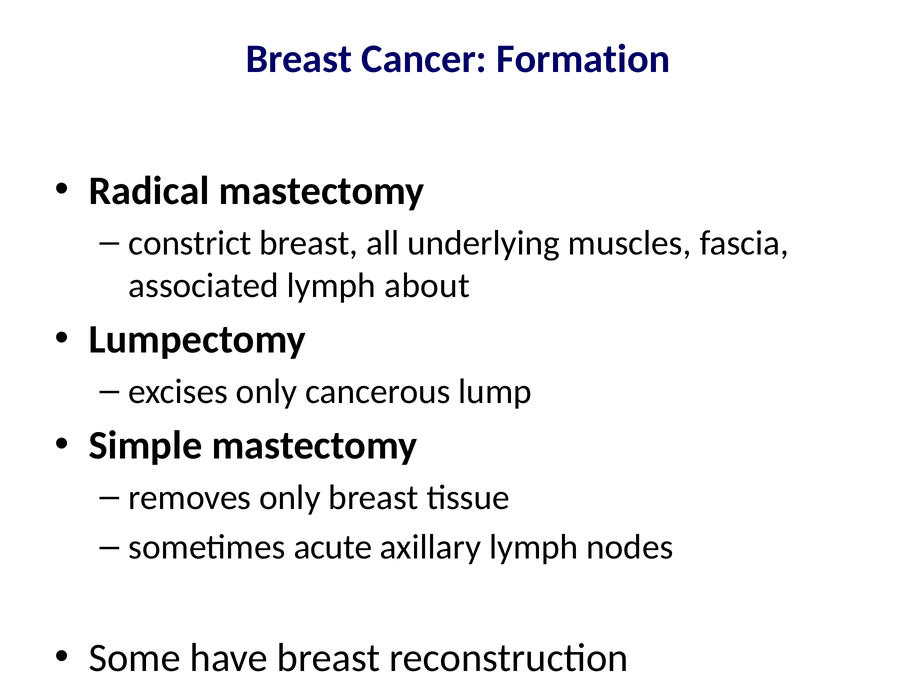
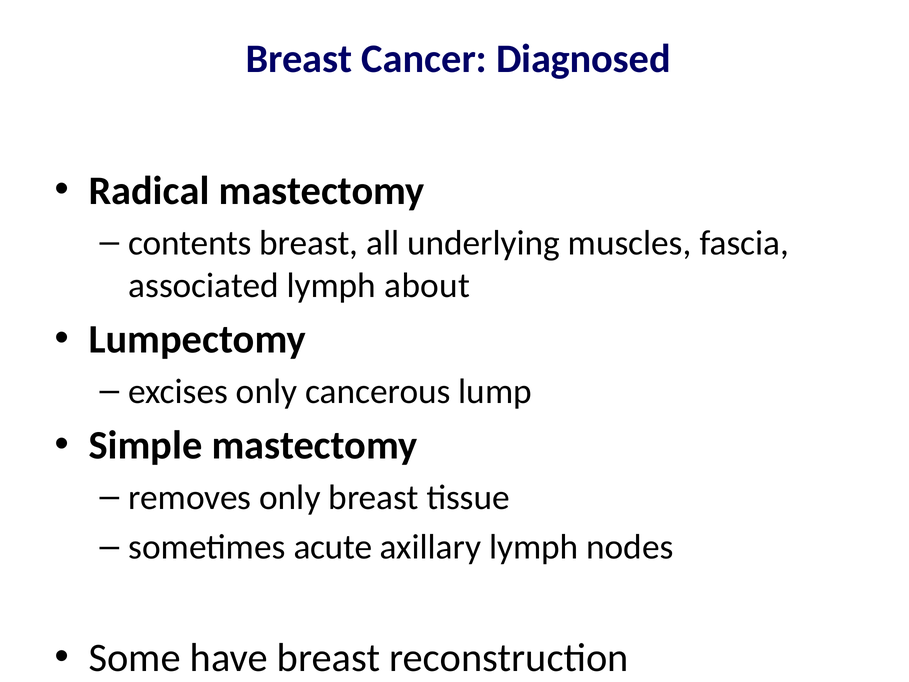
Formation: Formation -> Diagnosed
constrict: constrict -> contents
